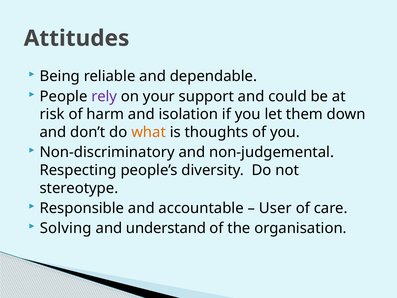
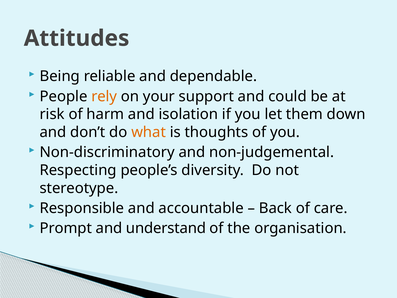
rely colour: purple -> orange
User: User -> Back
Solving: Solving -> Prompt
